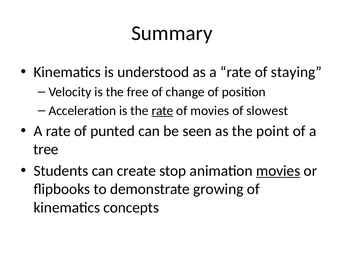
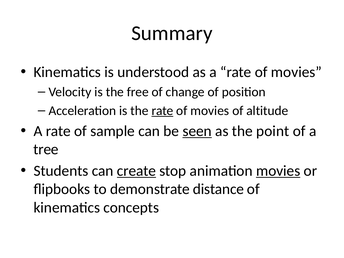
a rate of staying: staying -> movies
slowest: slowest -> altitude
punted: punted -> sample
seen underline: none -> present
create underline: none -> present
growing: growing -> distance
